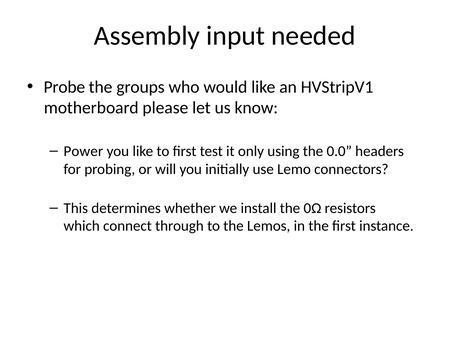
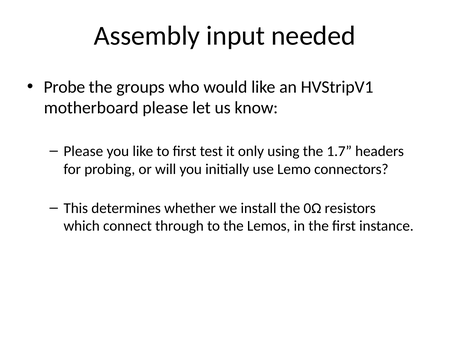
Power at (83, 151): Power -> Please
0.0: 0.0 -> 1.7
